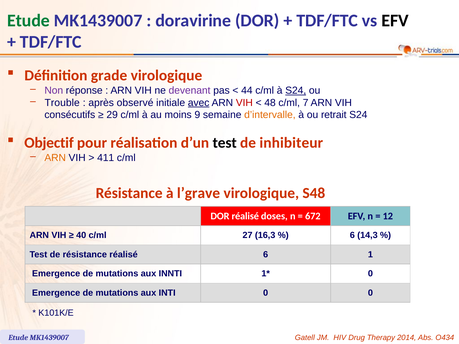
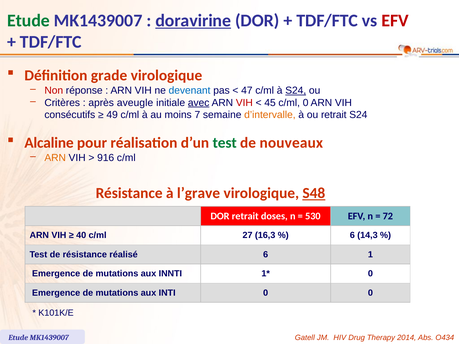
doravirine underline: none -> present
EFV at (395, 21) colour: black -> red
Non colour: purple -> red
devenant colour: purple -> blue
44: 44 -> 47
Trouble: Trouble -> Critères
observé: observé -> aveugle
48: 48 -> 45
c/ml 7: 7 -> 0
29: 29 -> 49
9: 9 -> 7
Objectif: Objectif -> Alcaline
test at (225, 143) colour: black -> green
inhibiteur: inhibiteur -> nouveaux
411: 411 -> 916
S48 underline: none -> present
DOR réalisé: réalisé -> retrait
672: 672 -> 530
12: 12 -> 72
